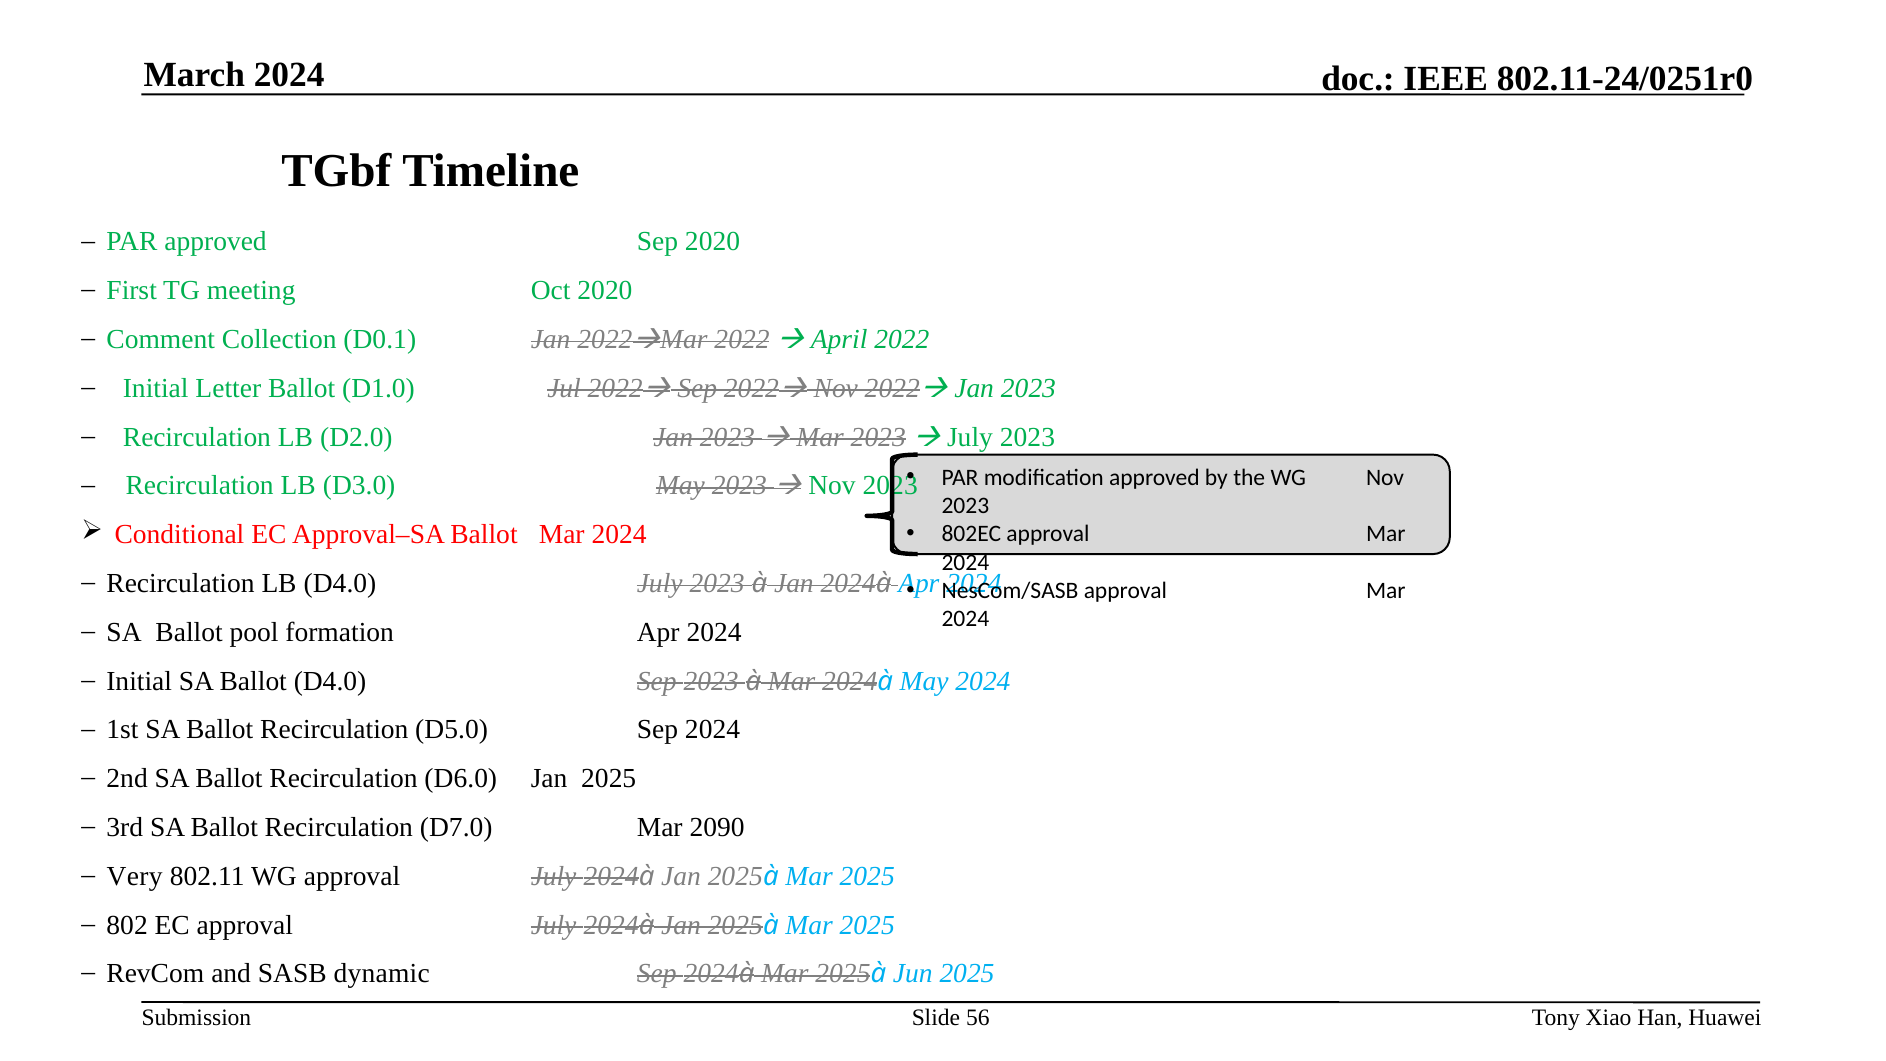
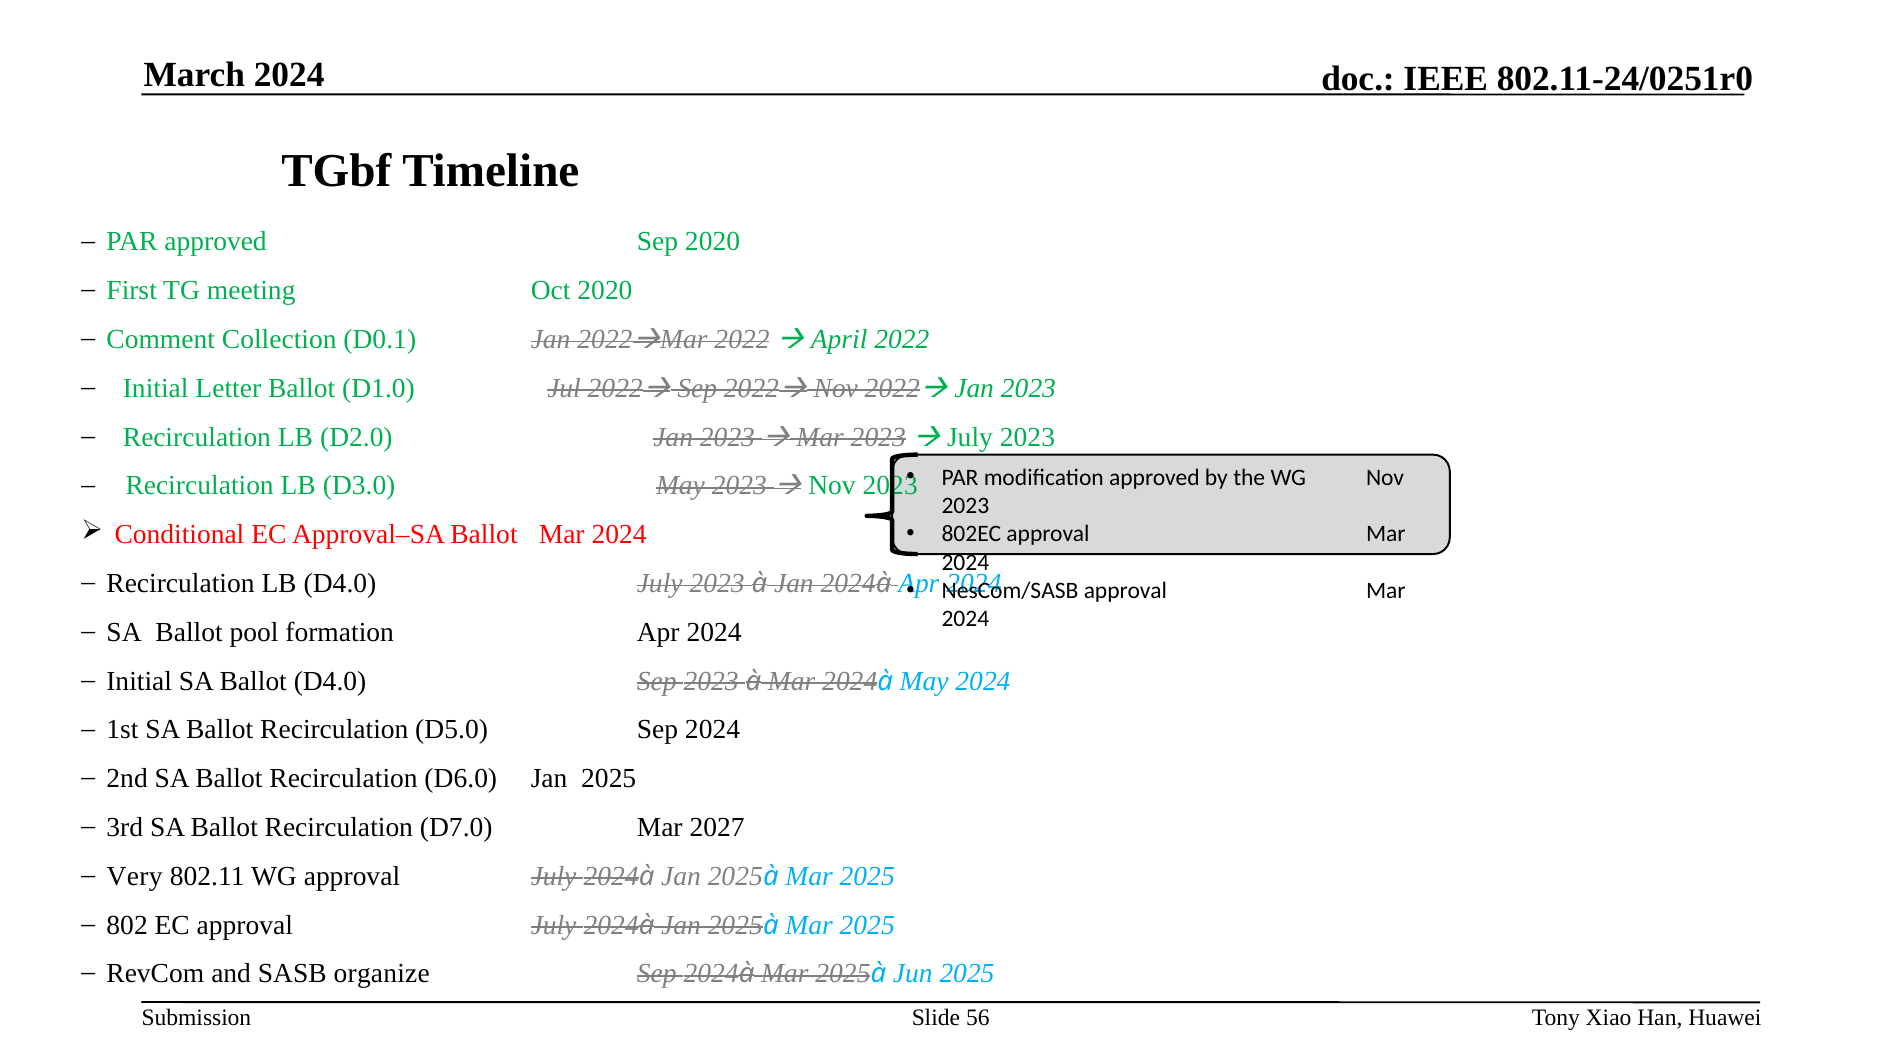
2090: 2090 -> 2027
dynamic: dynamic -> organize
